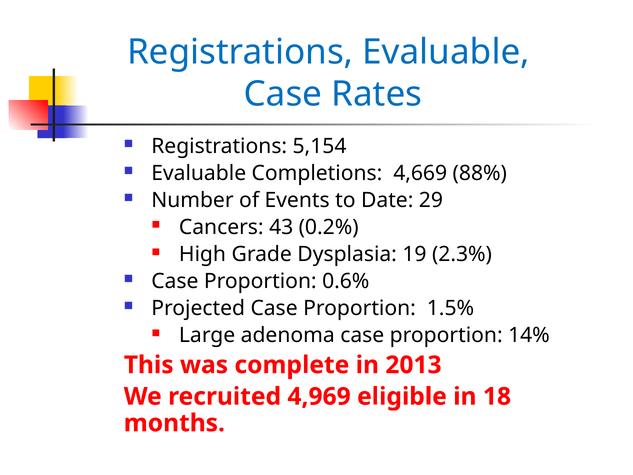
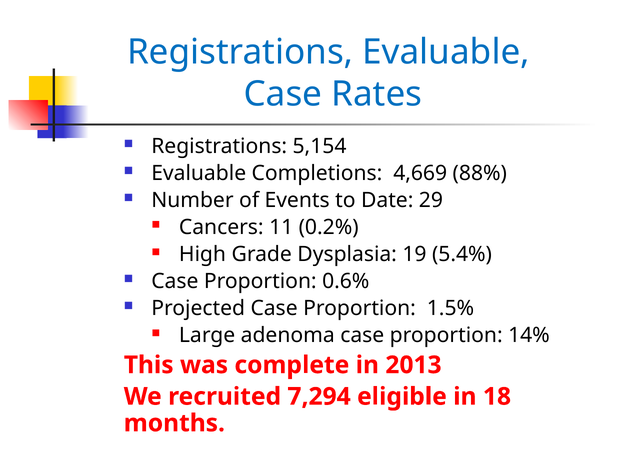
43: 43 -> 11
2.3%: 2.3% -> 5.4%
4,969: 4,969 -> 7,294
